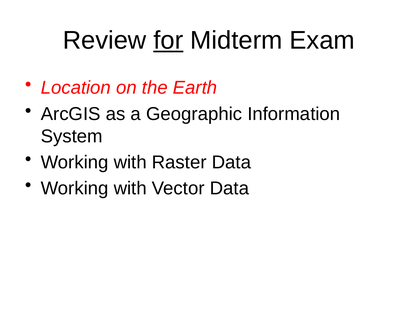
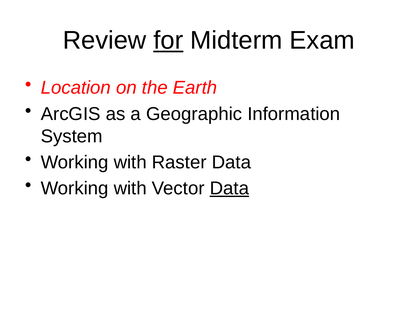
Data at (229, 188) underline: none -> present
